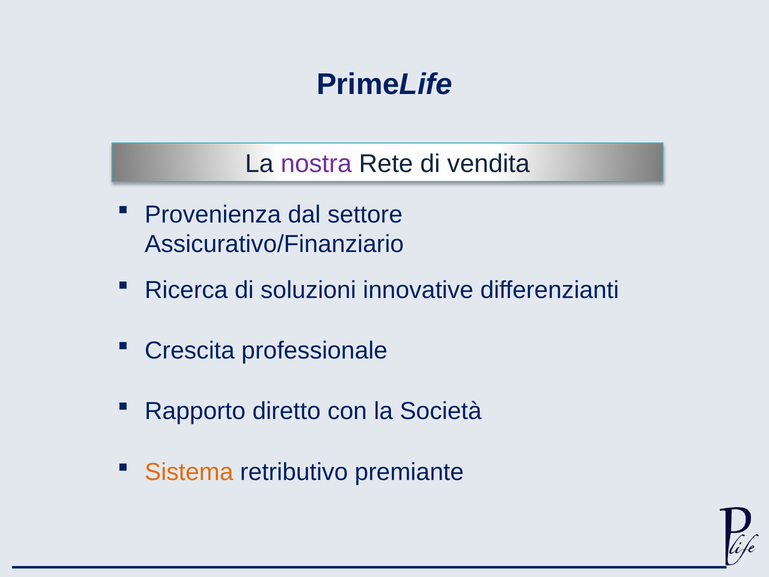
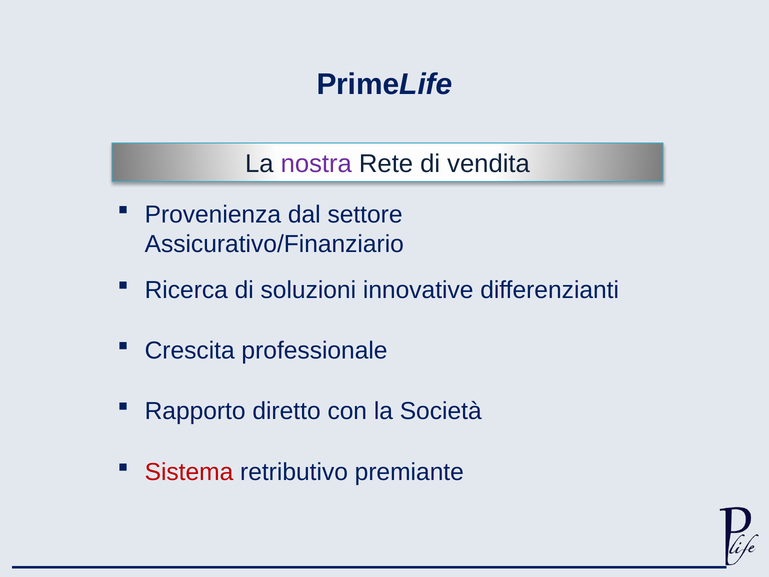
Sistema colour: orange -> red
